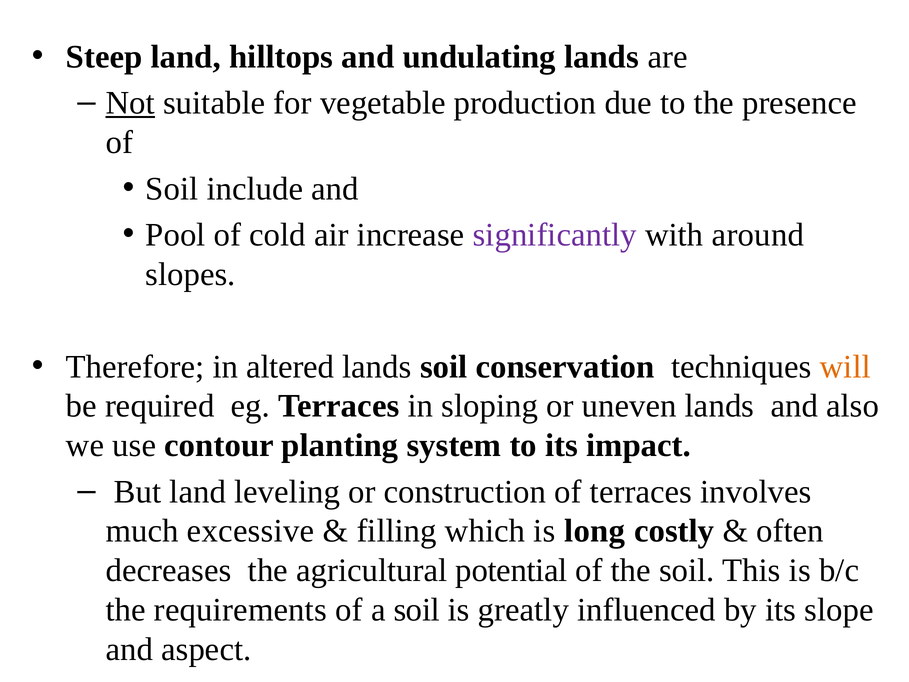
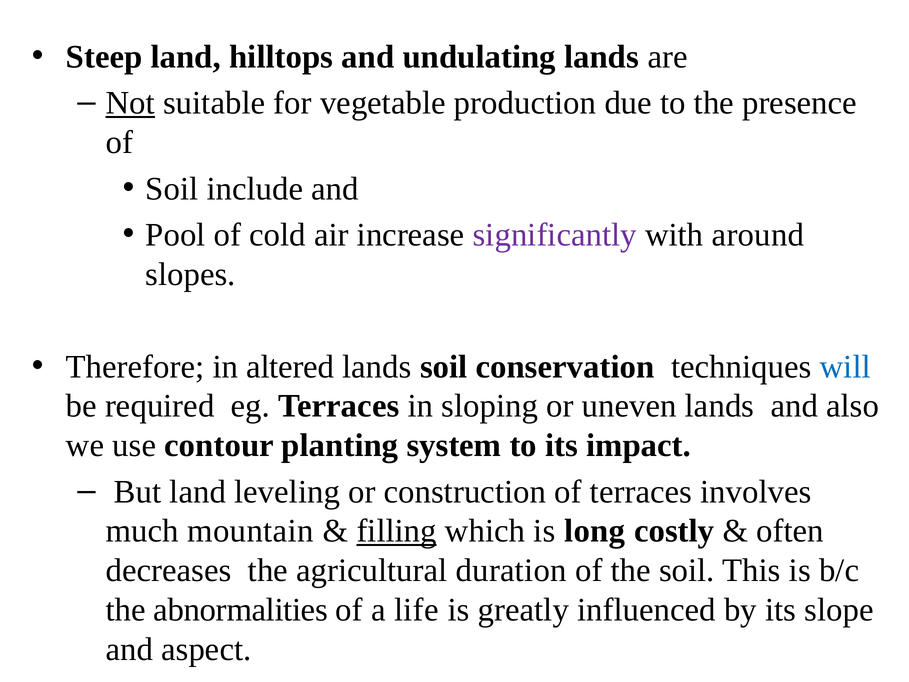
will colour: orange -> blue
excessive: excessive -> mountain
filling underline: none -> present
potential: potential -> duration
requirements: requirements -> abnormalities
a soil: soil -> life
